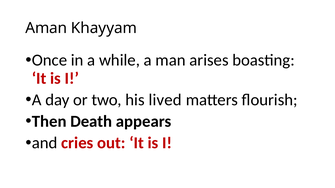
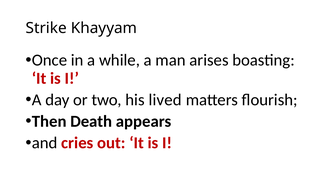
Aman: Aman -> Strike
